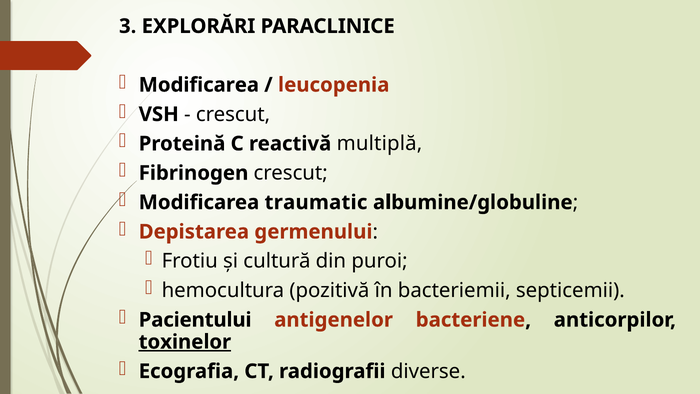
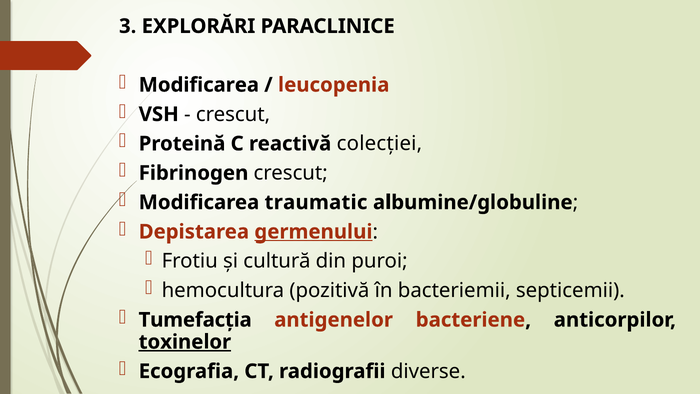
multiplă: multiplă -> colecţiei
germenului underline: none -> present
Pacientului: Pacientului -> Tumefacţia
